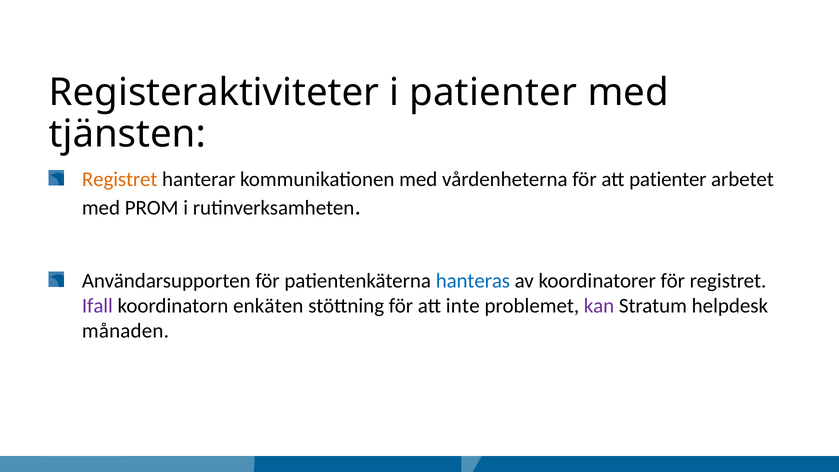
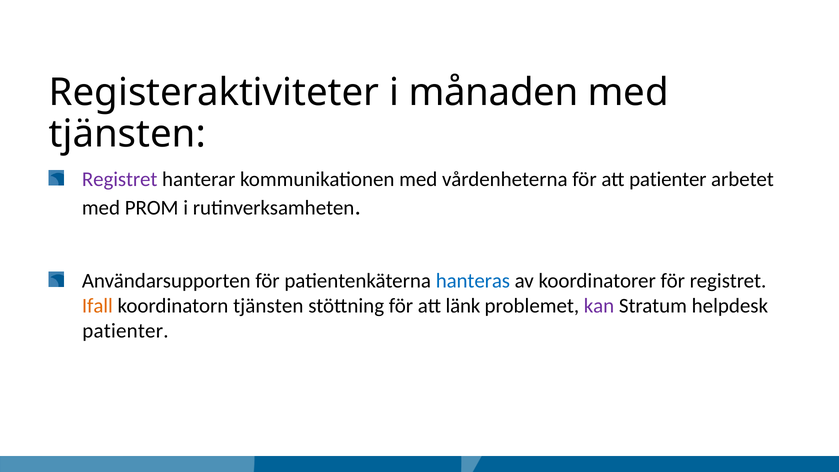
i patienter: patienter -> månaden
Registret at (120, 179) colour: orange -> purple
Ifall colour: purple -> orange
koordinatorn enkäten: enkäten -> tjänsten
inte: inte -> länk
månaden at (125, 331): månaden -> patienter
